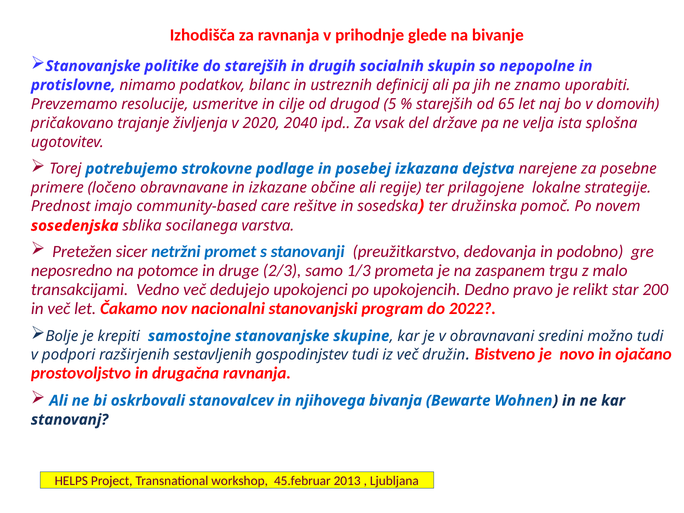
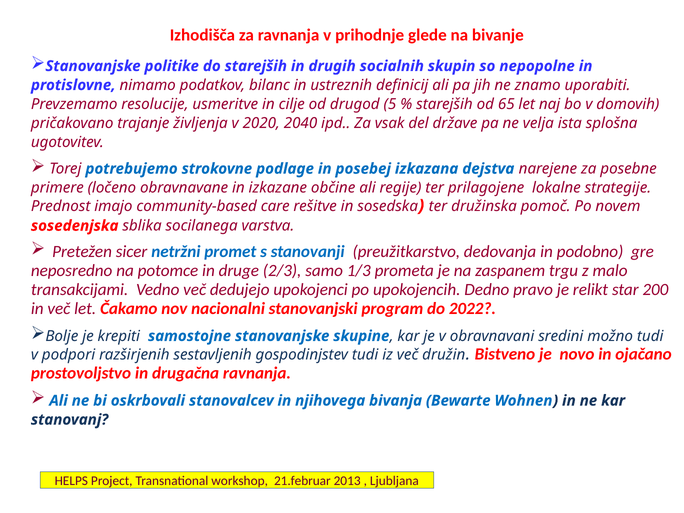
45.februar: 45.februar -> 21.februar
